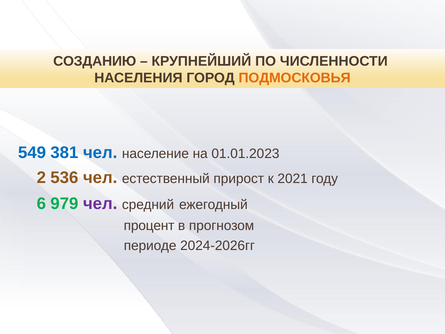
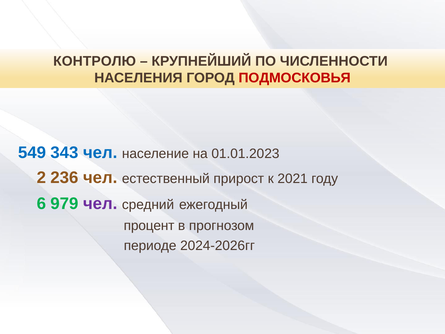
СОЗДАНИЮ: СОЗДАНИЮ -> КОНТРОЛЮ
ПОДМОСКОВЬЯ colour: orange -> red
381: 381 -> 343
536: 536 -> 236
